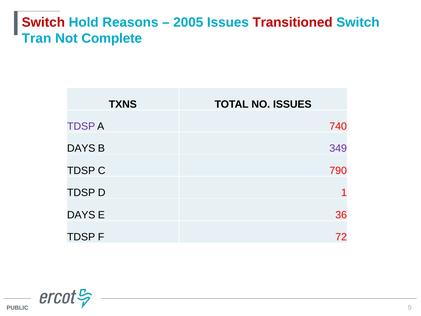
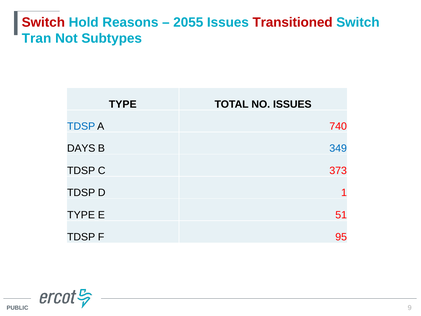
2005: 2005 -> 2055
Complete: Complete -> Subtypes
TXNS at (123, 104): TXNS -> TYPE
TDSP at (81, 126) colour: purple -> blue
349 colour: purple -> blue
790: 790 -> 373
DAYS at (81, 215): DAYS -> TYPE
36: 36 -> 51
72: 72 -> 95
